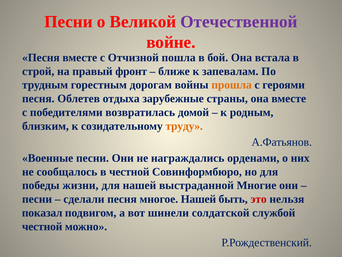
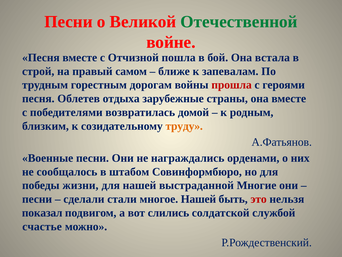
Отечественной colour: purple -> green
фронт: фронт -> самом
прошла colour: orange -> red
в честной: честной -> штабом
сделали песня: песня -> стали
шинели: шинели -> слились
честной at (42, 226): честной -> счастье
